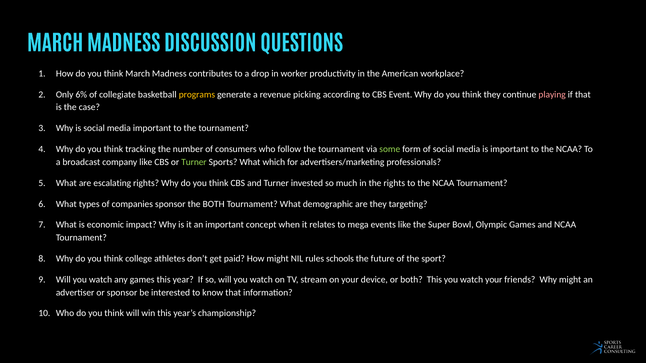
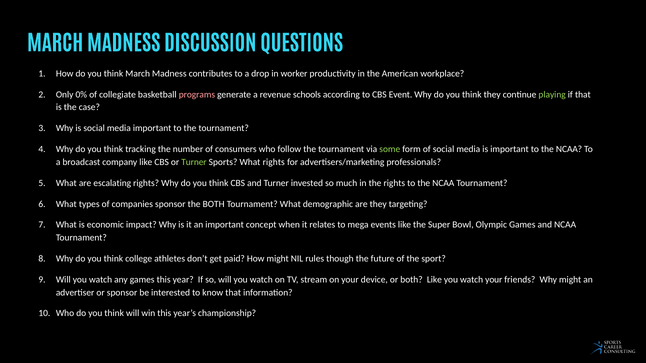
6%: 6% -> 0%
programs colour: yellow -> pink
picking: picking -> schools
playing colour: pink -> light green
What which: which -> rights
schools: schools -> though
both This: This -> Like
